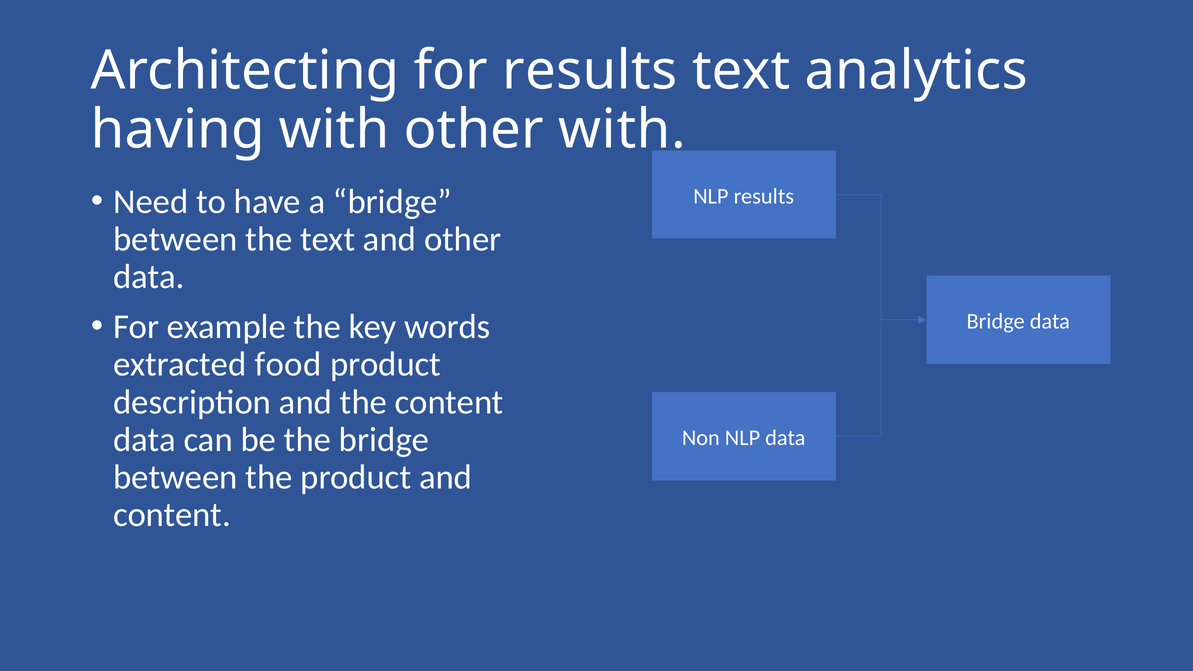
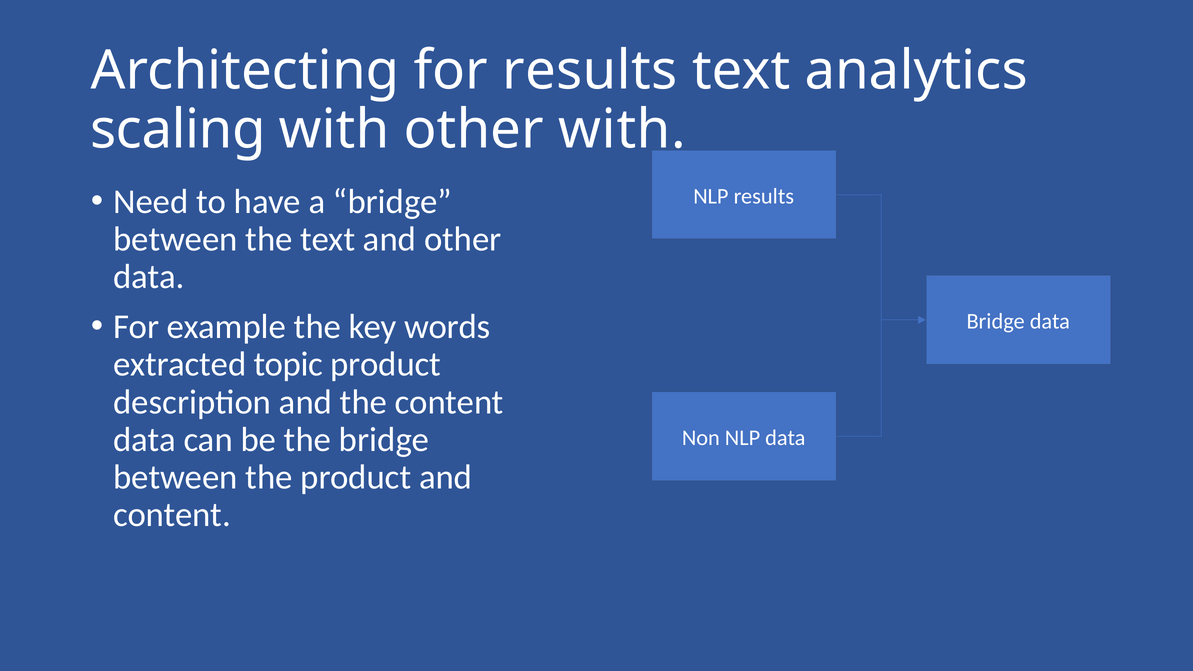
having: having -> scaling
food: food -> topic
